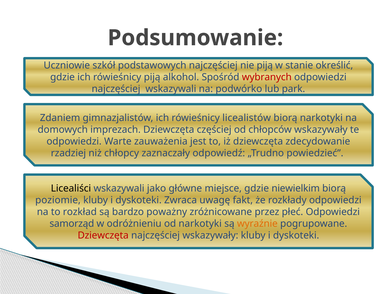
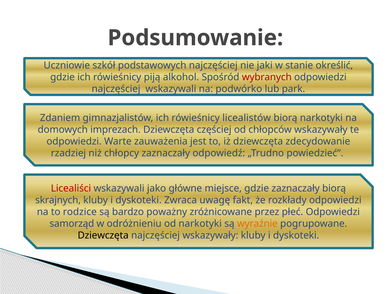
nie piją: piją -> jaki
Licealiści colour: black -> red
gdzie niewielkim: niewielkim -> zaznaczały
poziomie: poziomie -> skrajnych
rozkład: rozkład -> rodzice
Dziewczęta at (103, 235) colour: red -> black
